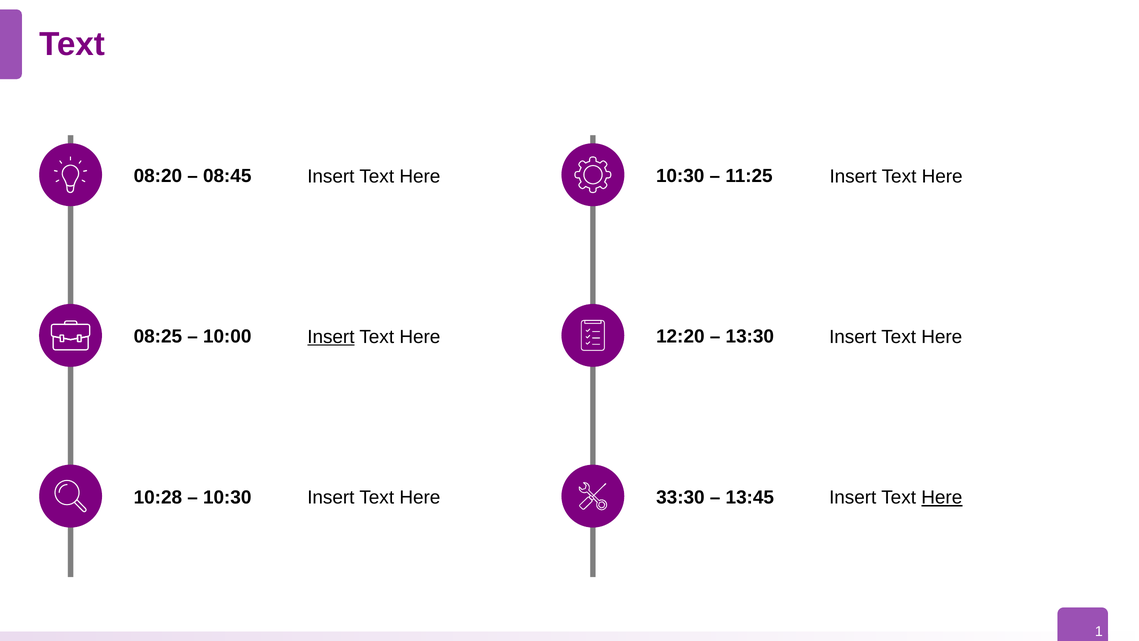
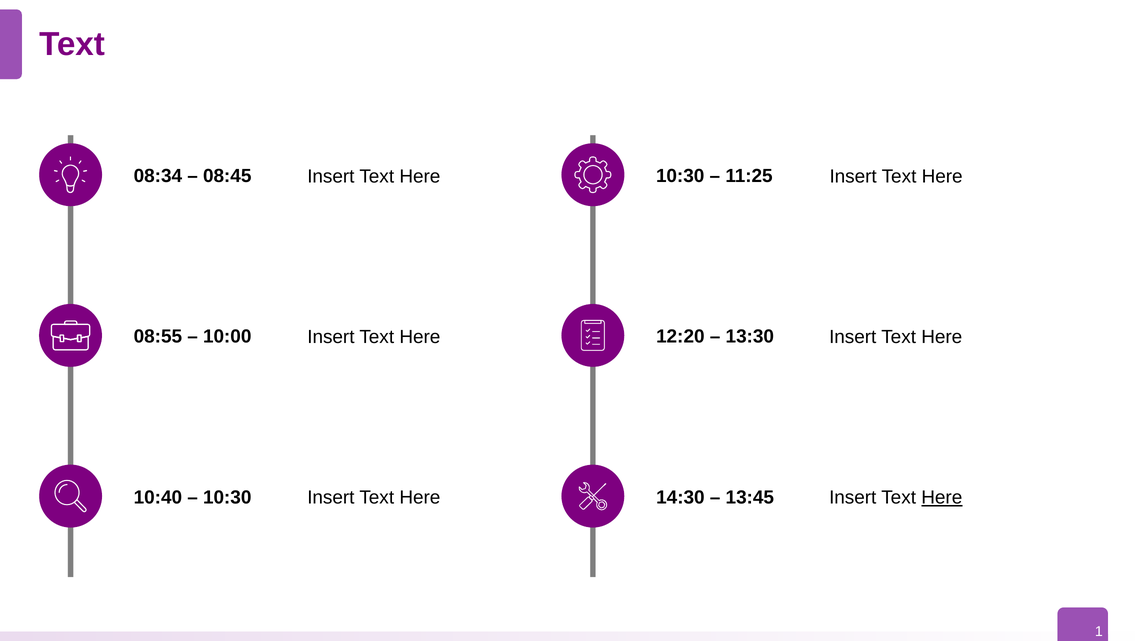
08:20: 08:20 -> 08:34
08:25: 08:25 -> 08:55
Insert at (331, 337) underline: present -> none
10:28: 10:28 -> 10:40
33:30: 33:30 -> 14:30
